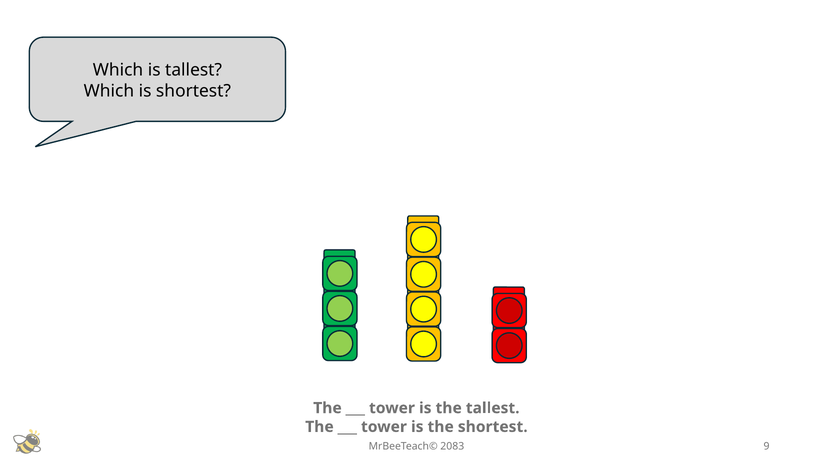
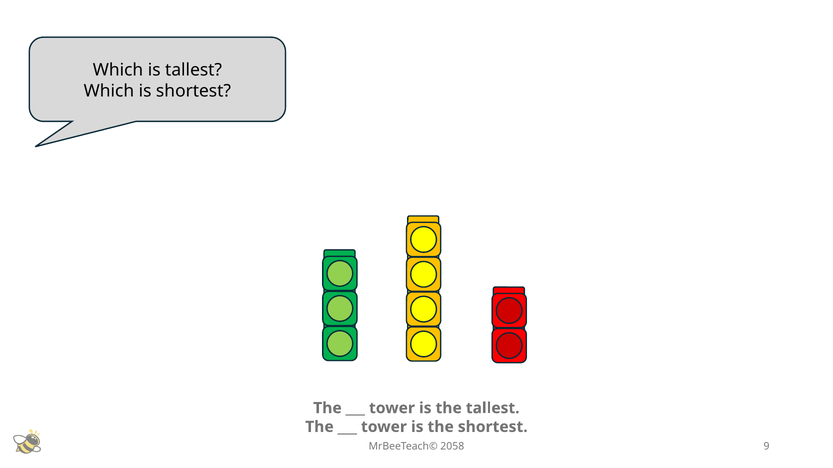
2083: 2083 -> 2058
